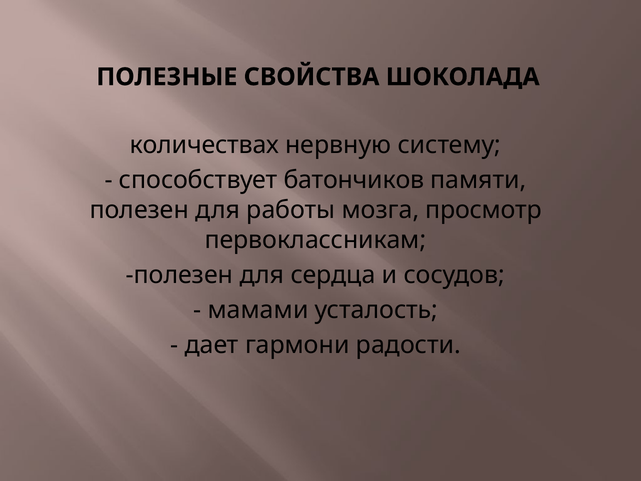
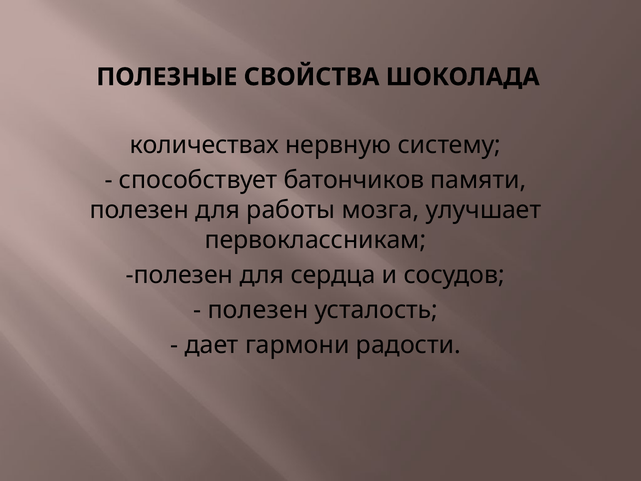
просмотр: просмотр -> улучшает
мамами at (258, 310): мамами -> полезен
